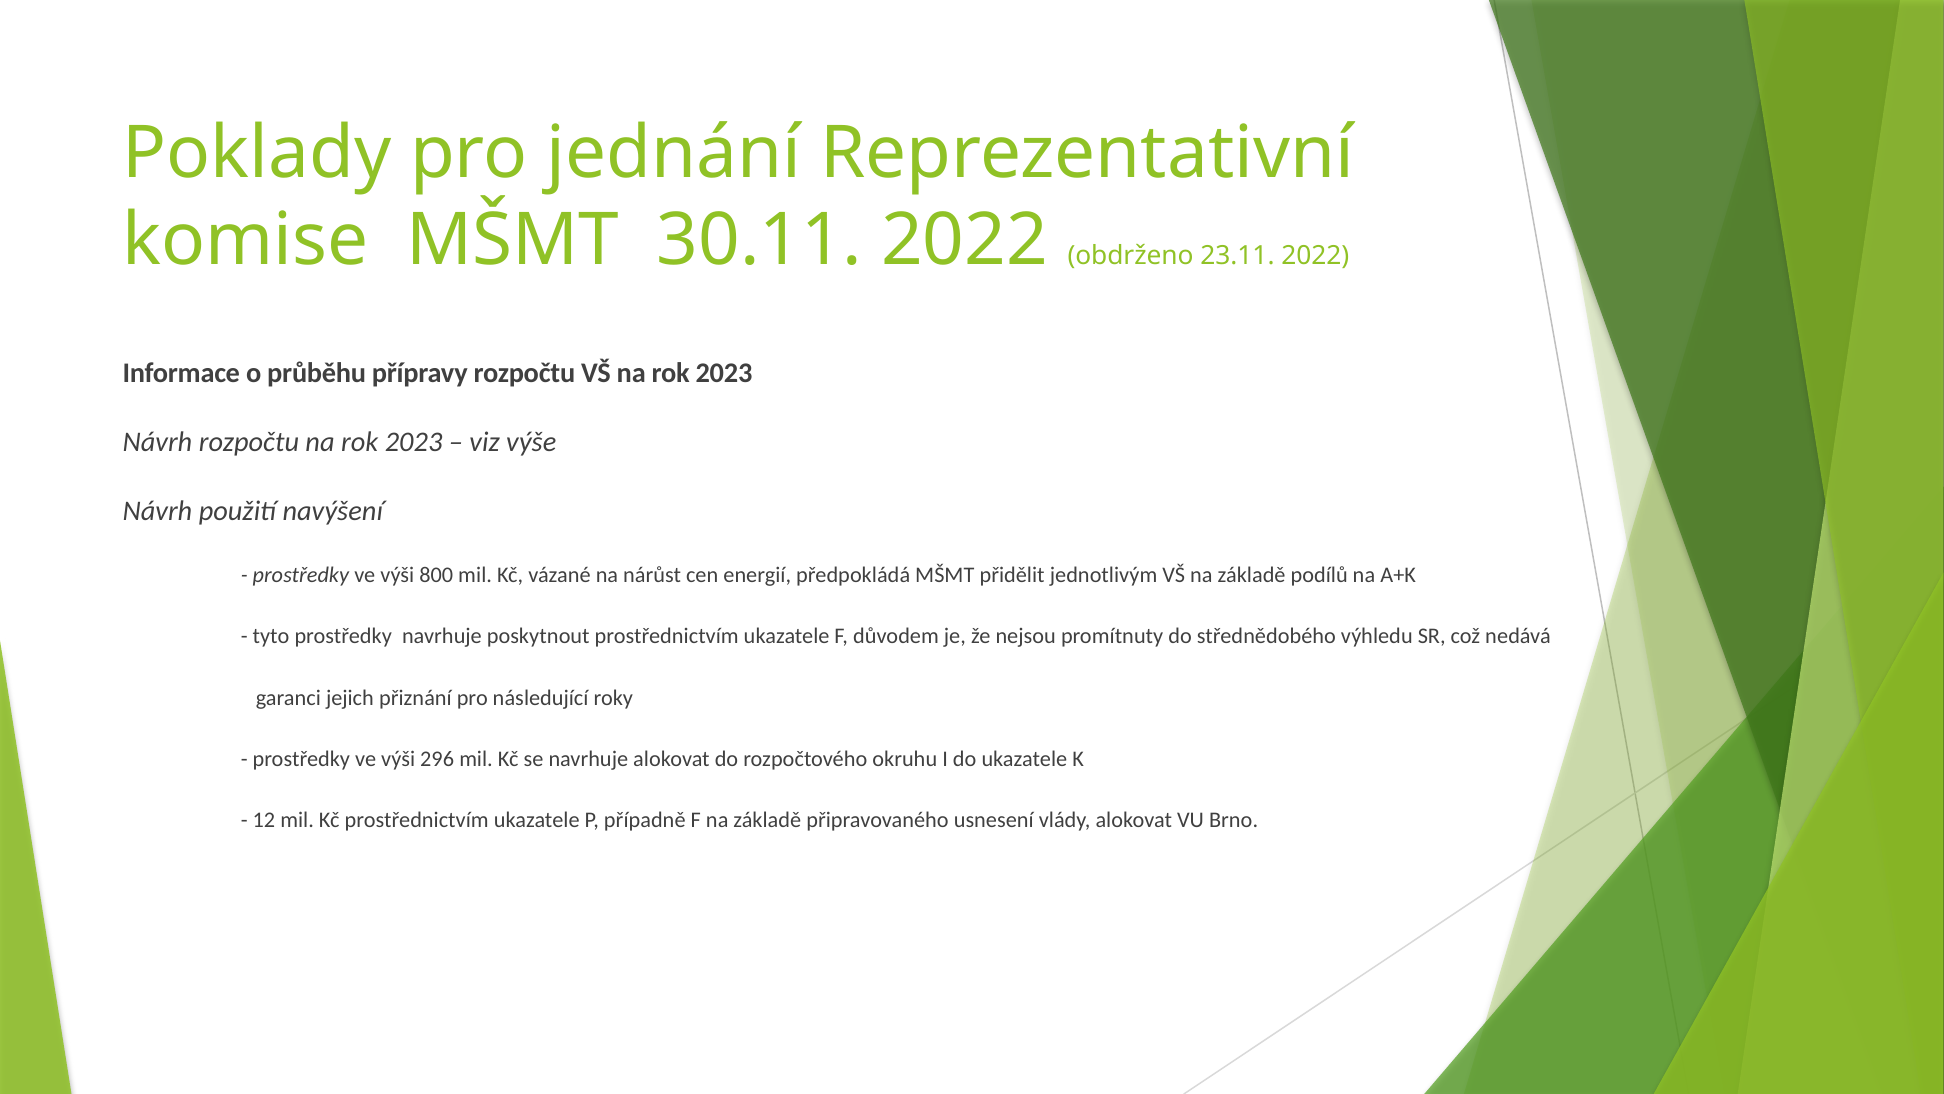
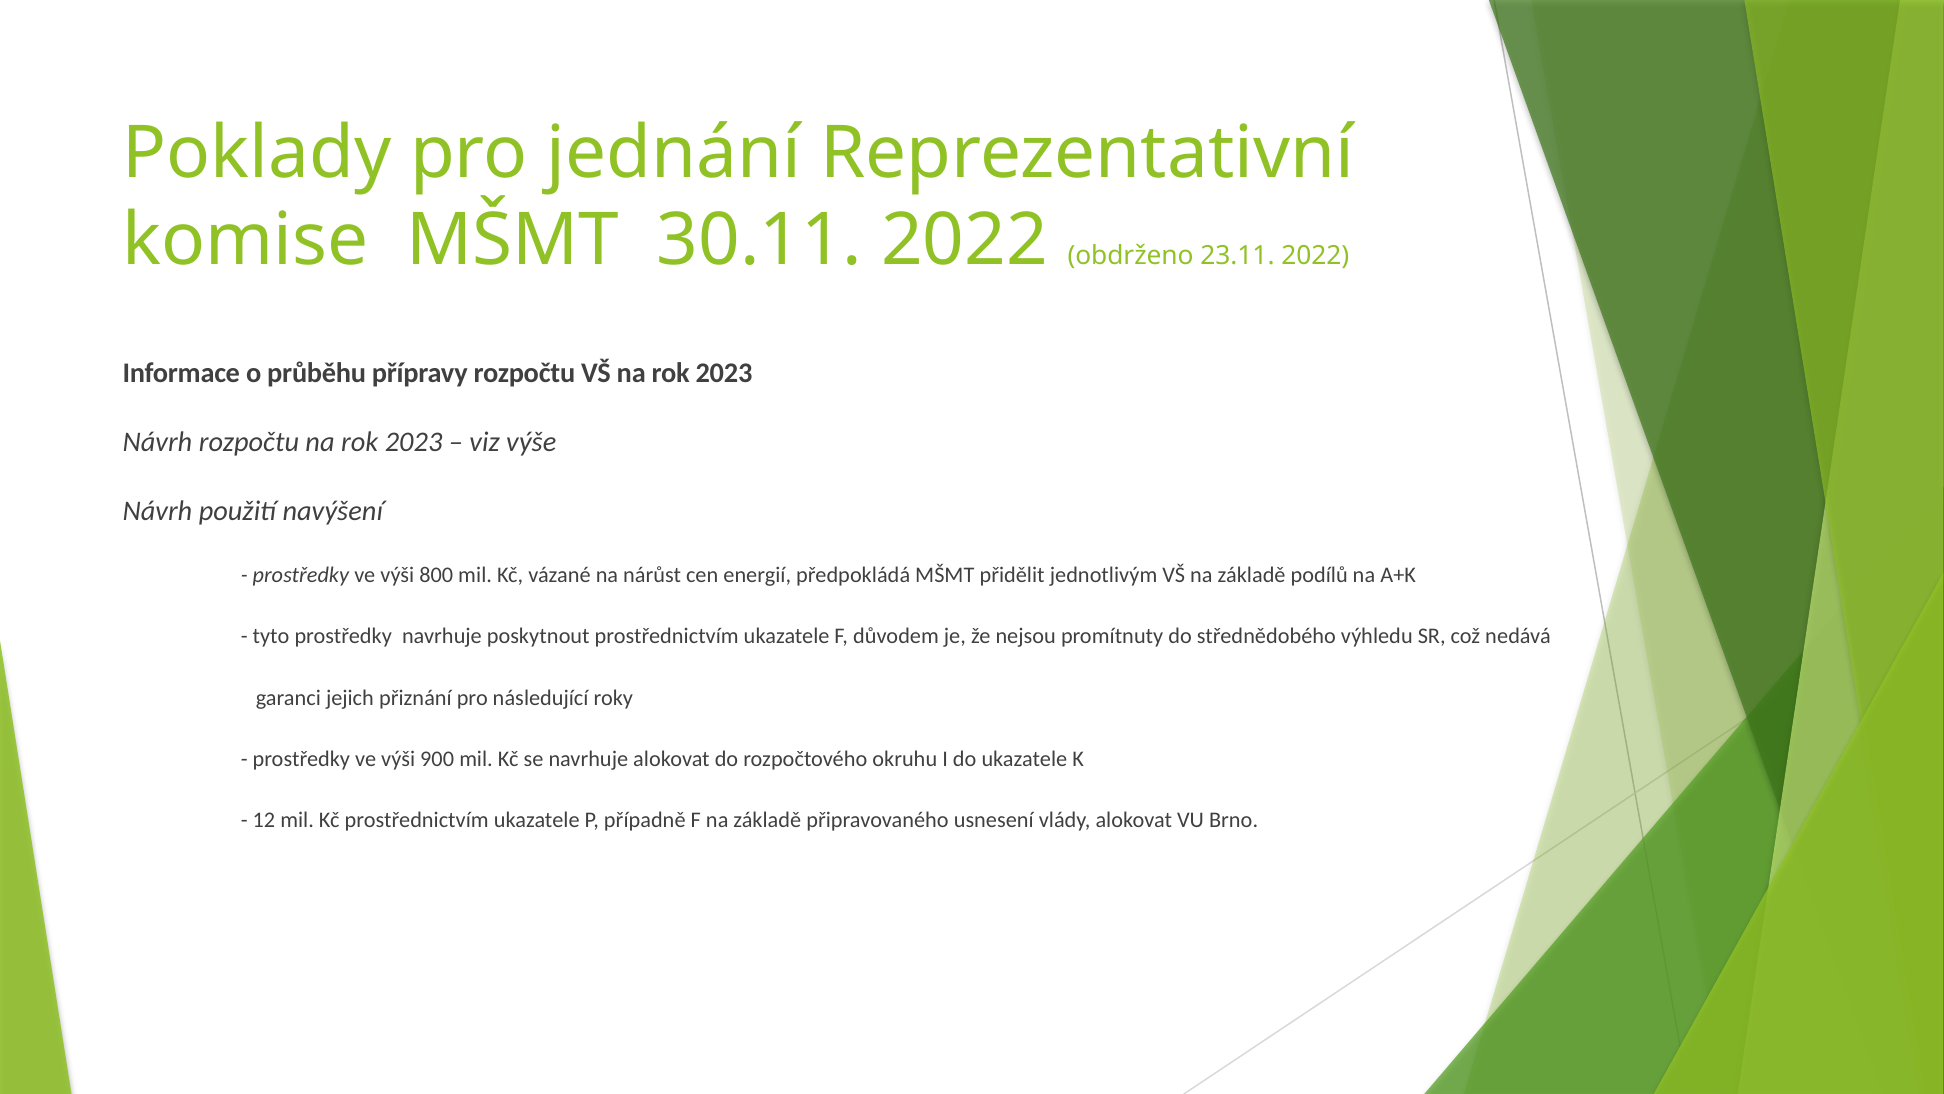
296: 296 -> 900
